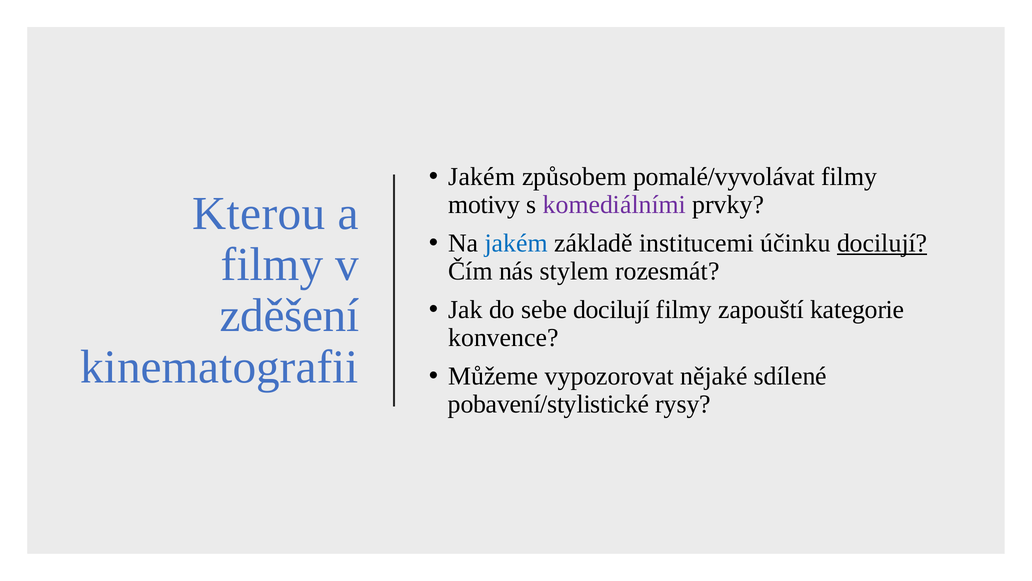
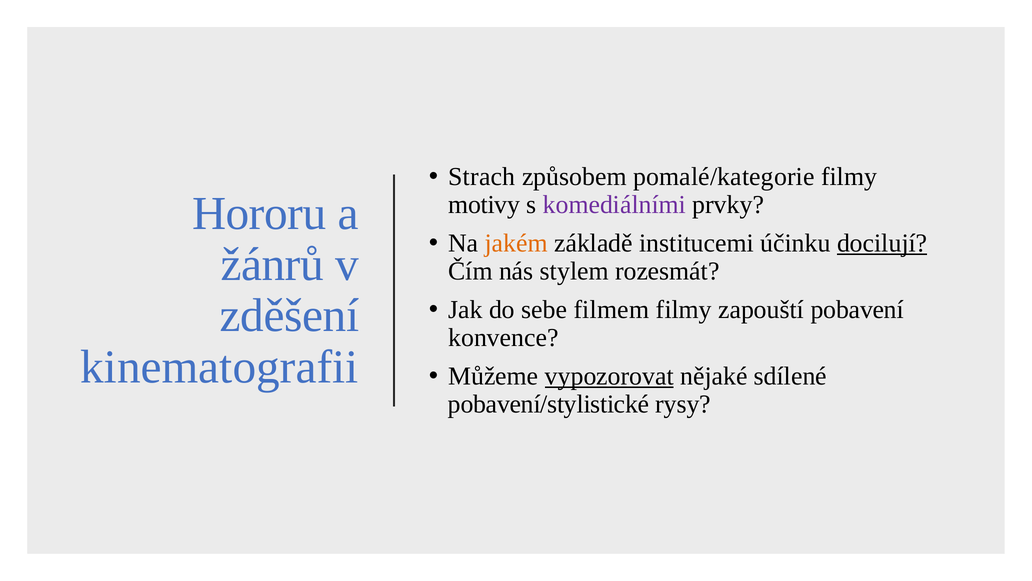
Jakém at (482, 176): Jakém -> Strach
pomalé/vyvolávat: pomalé/vyvolávat -> pomalé/kategorie
Kterou: Kterou -> Hororu
jakém at (516, 243) colour: blue -> orange
filmy at (272, 264): filmy -> žánrů
sebe docilují: docilují -> filmem
kategorie: kategorie -> pobavení
vypozorovat underline: none -> present
